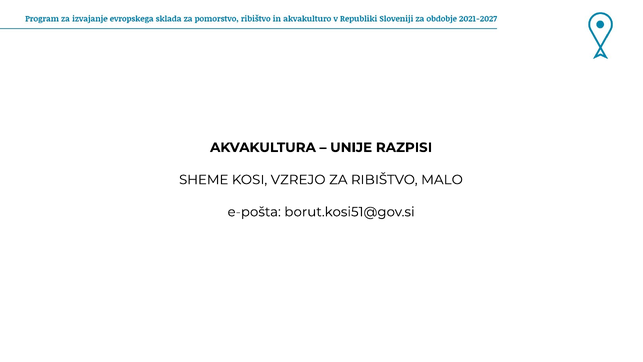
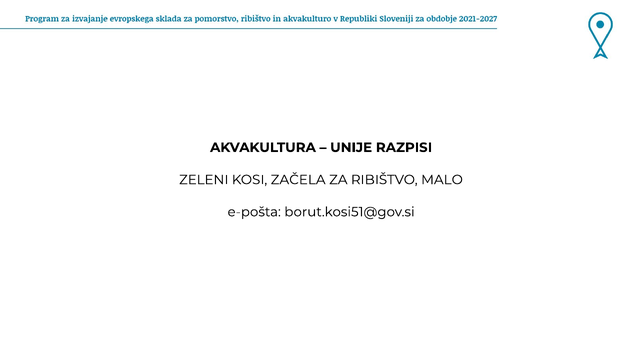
SHEME: SHEME -> ZELENI
VZREJO: VZREJO -> ZAČELA
